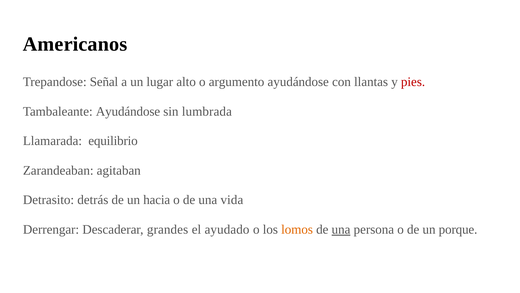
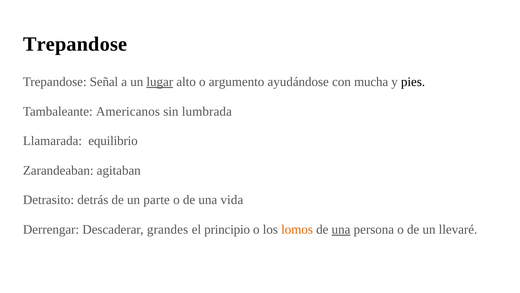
Americanos at (75, 44): Americanos -> Trepandose
lugar underline: none -> present
llantas: llantas -> mucha
pies colour: red -> black
Tambaleante Ayudándose: Ayudándose -> Americanos
hacia: hacia -> parte
ayudado: ayudado -> principio
porque: porque -> llevaré
